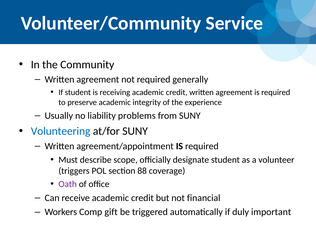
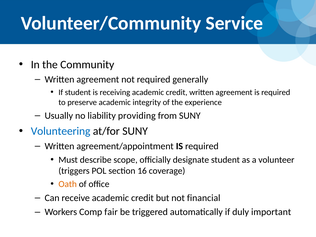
problems: problems -> providing
88: 88 -> 16
Oath colour: purple -> orange
gift: gift -> fair
